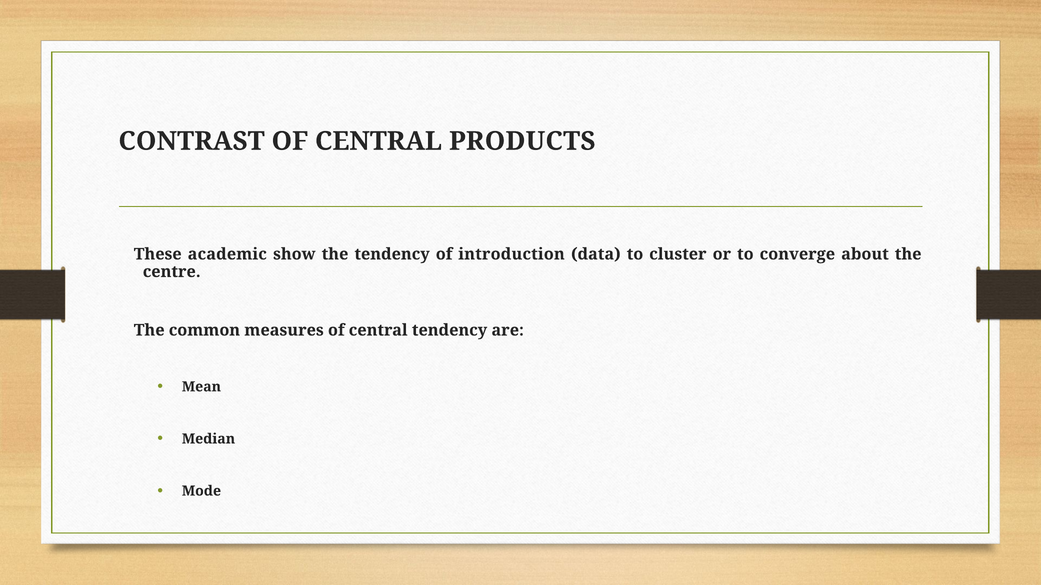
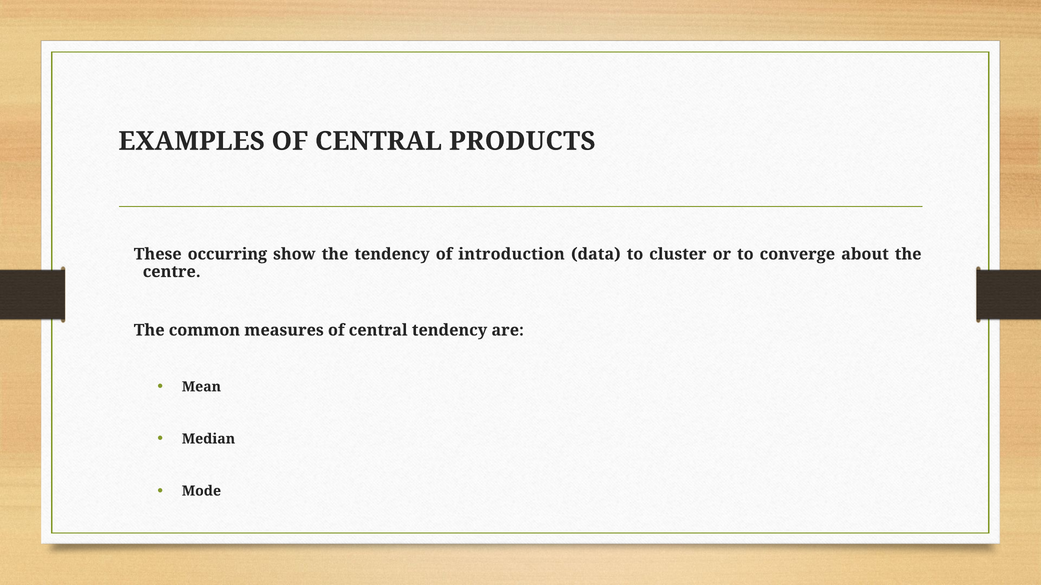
CONTRAST: CONTRAST -> EXAMPLES
academic: academic -> occurring
